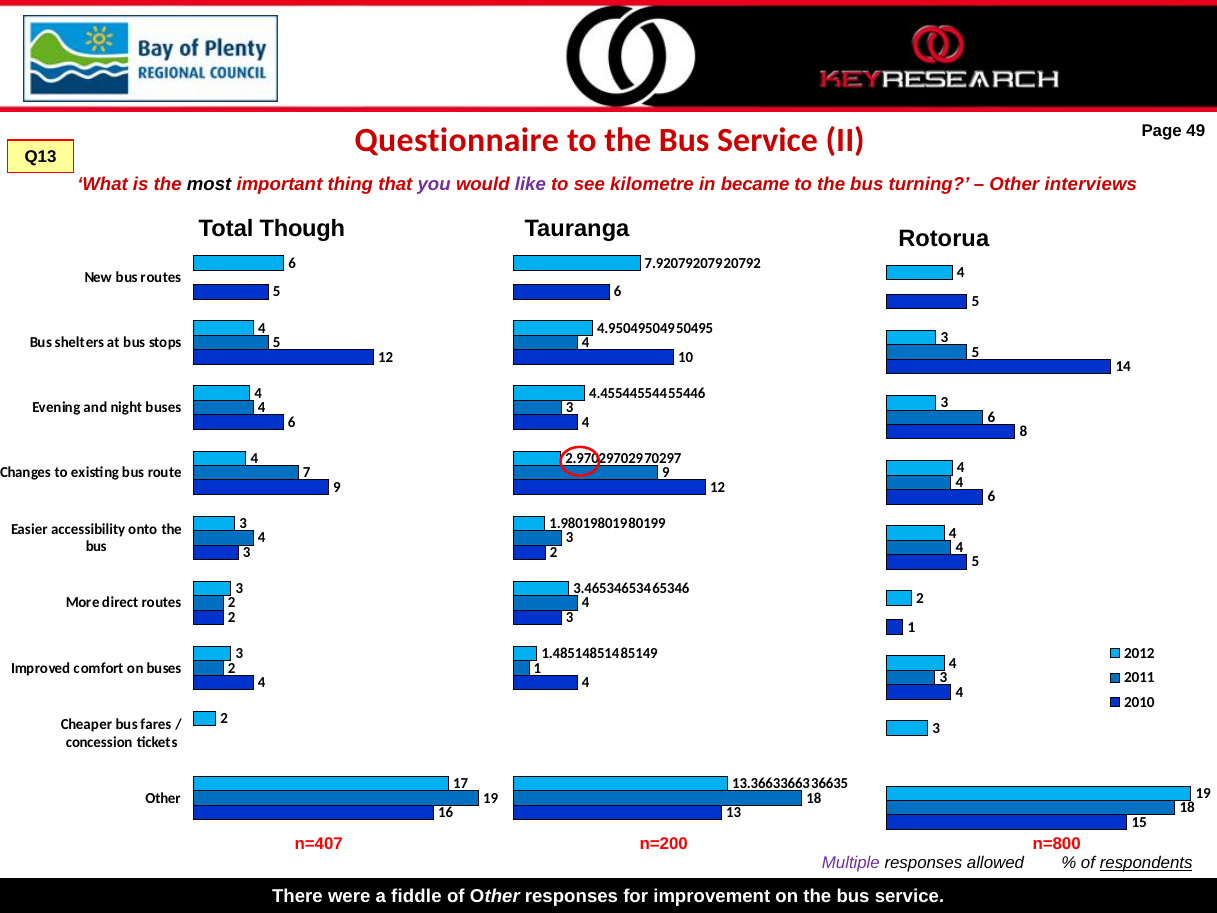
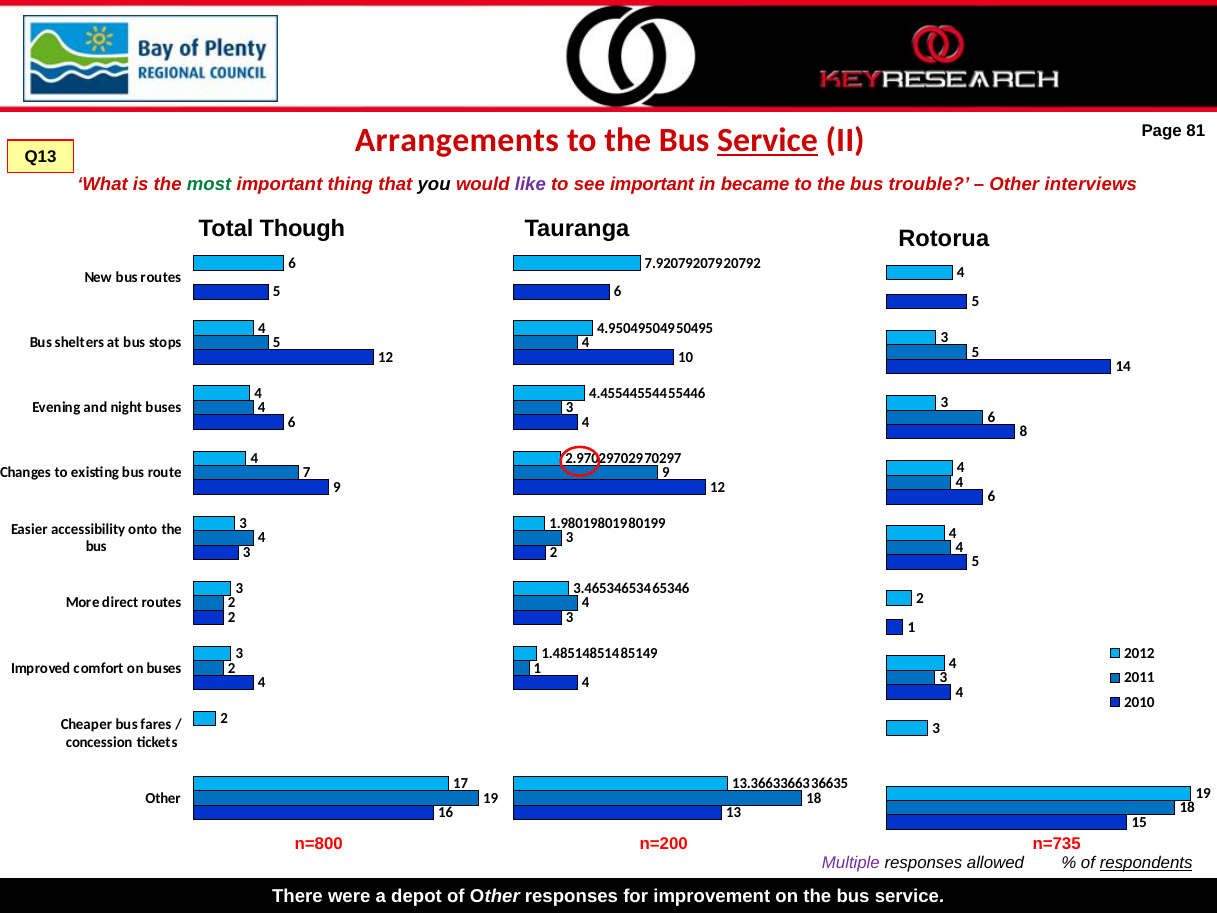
49: 49 -> 81
Questionnaire: Questionnaire -> Arrangements
Service at (768, 140) underline: none -> present
most colour: black -> green
you colour: purple -> black
see kilometre: kilometre -> important
turning: turning -> trouble
n=407: n=407 -> n=800
n=800: n=800 -> n=735
fiddle: fiddle -> depot
